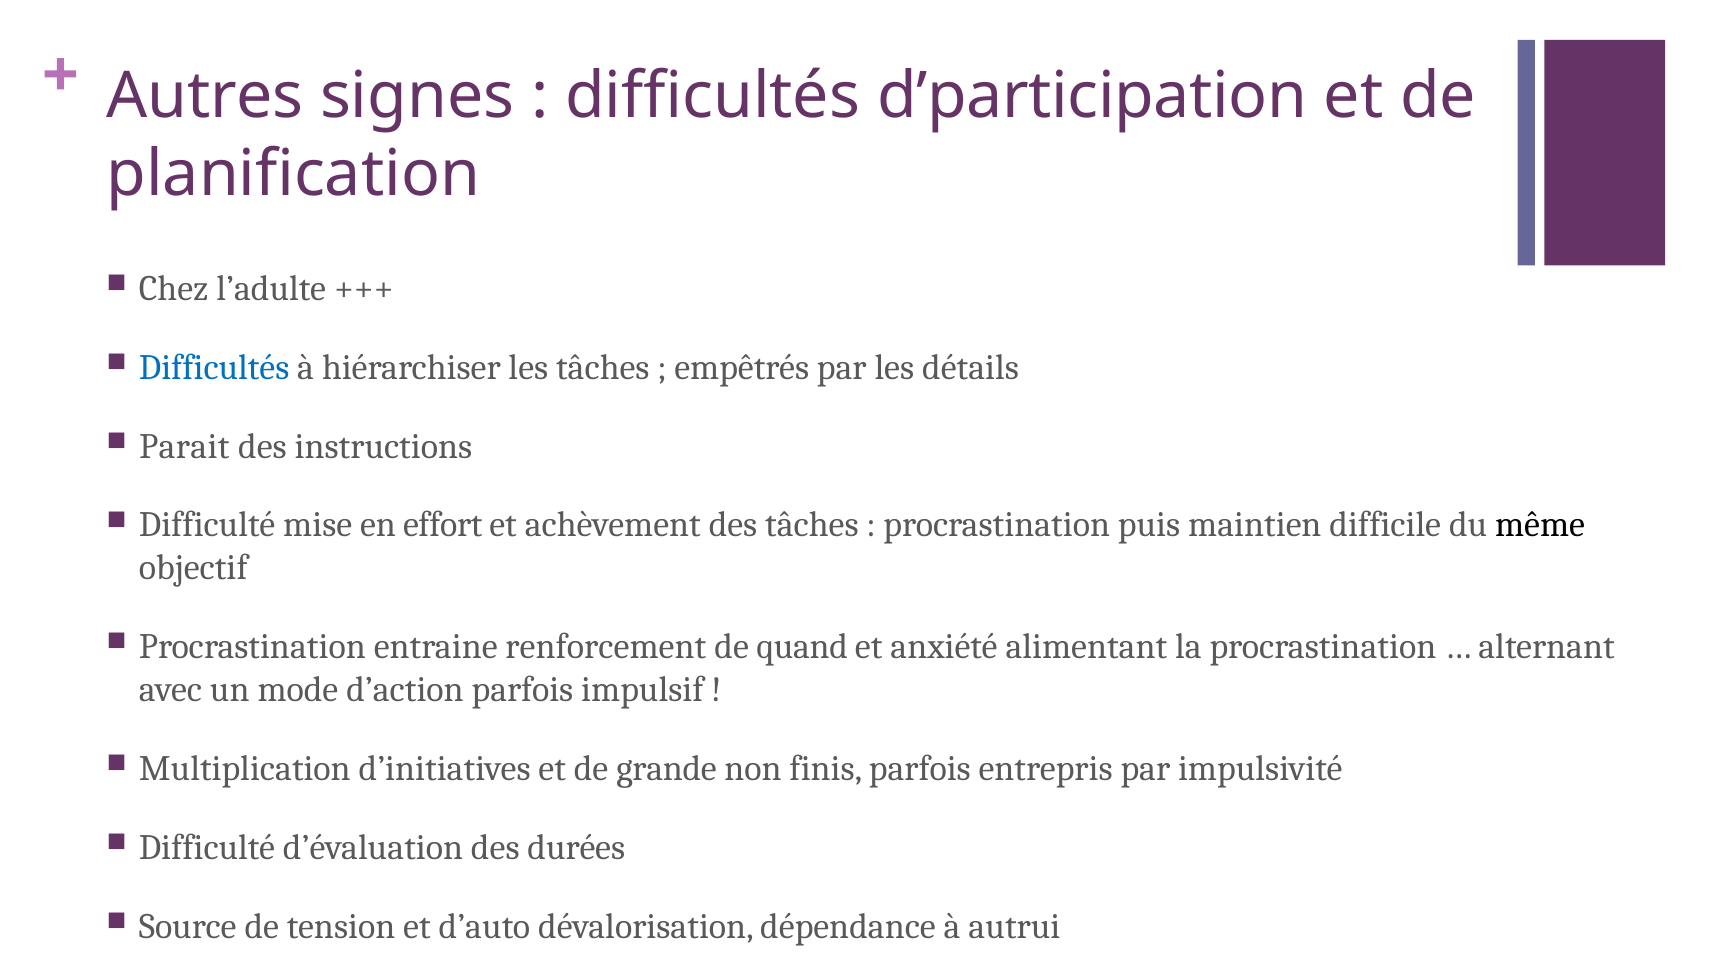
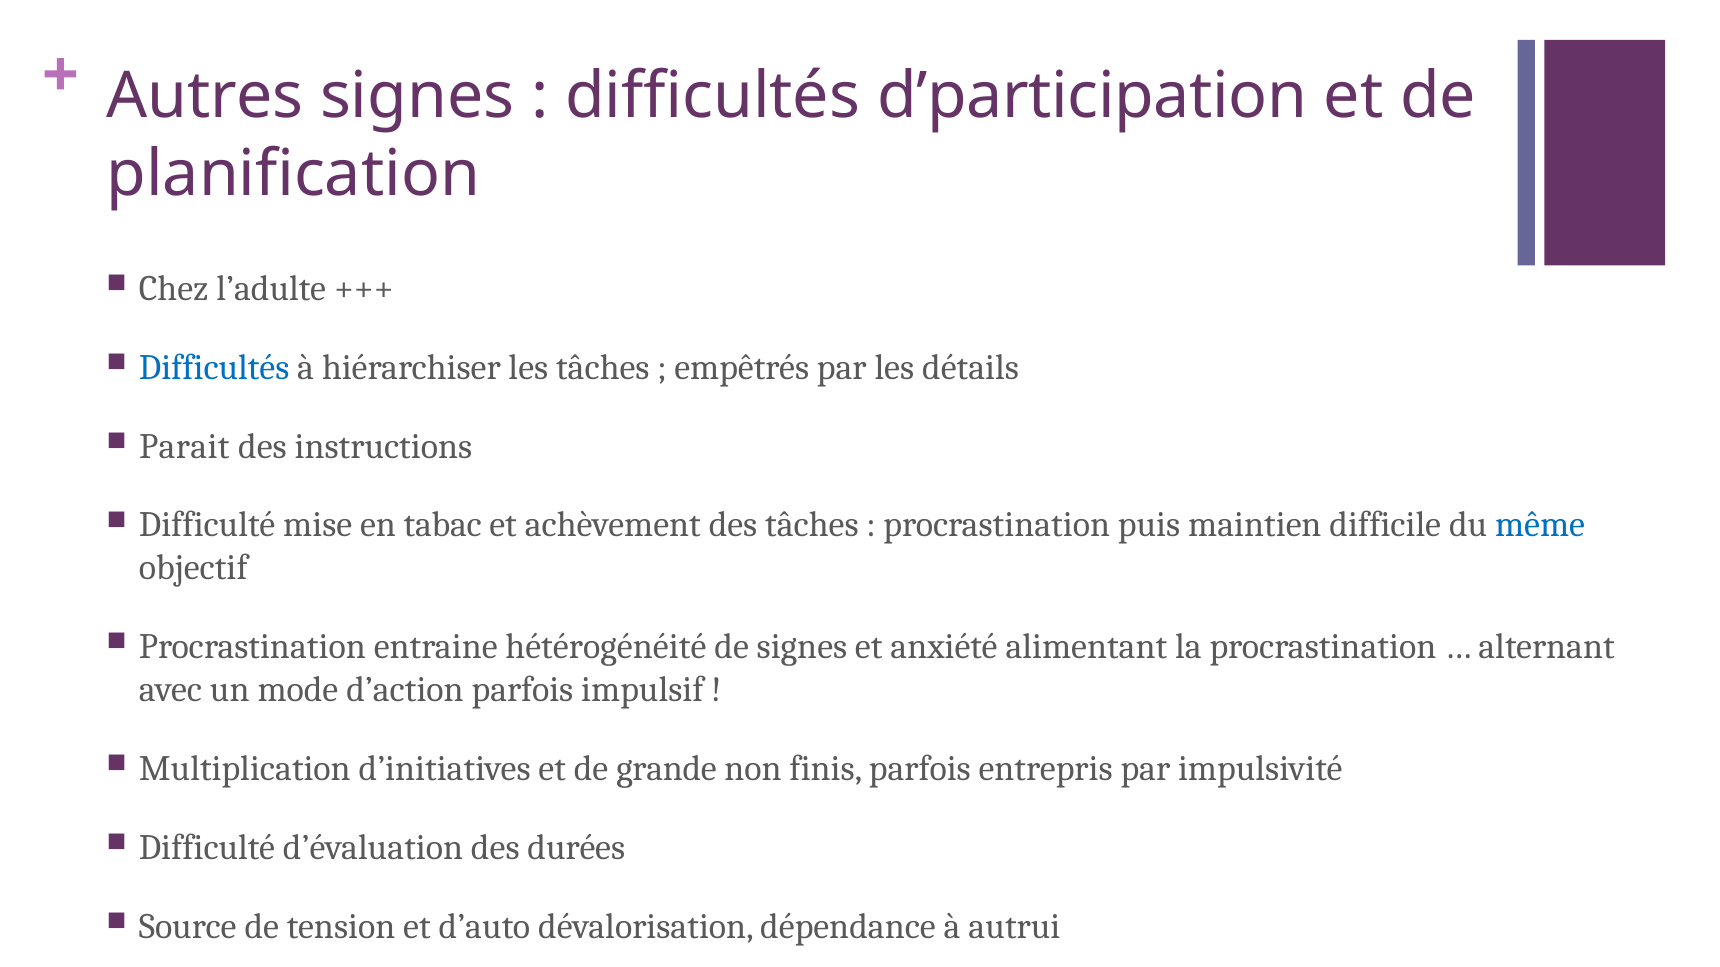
effort: effort -> tabac
même colour: black -> blue
renforcement: renforcement -> hétérogénéité
de quand: quand -> signes
